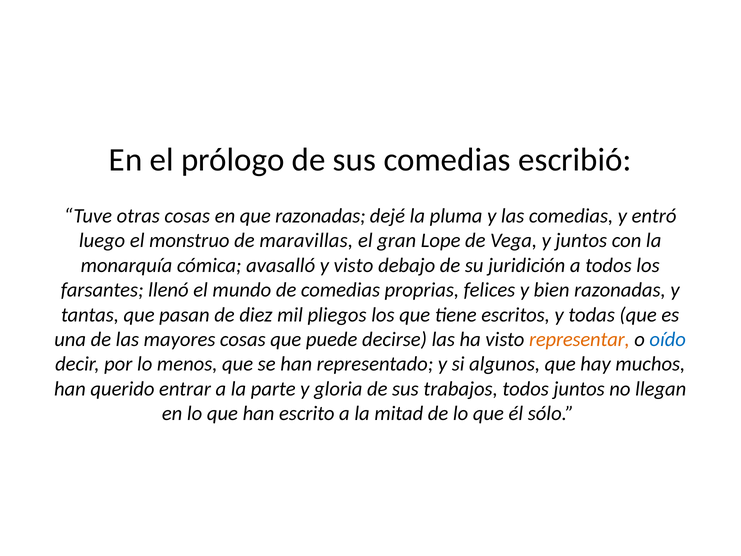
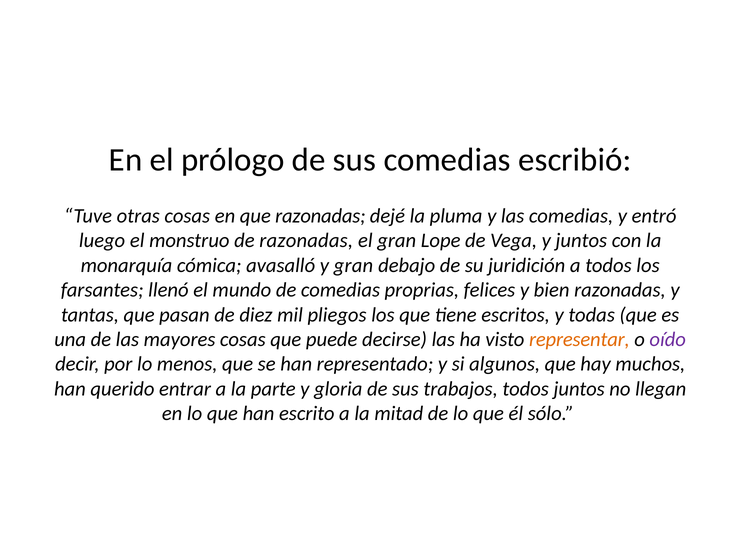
de maravillas: maravillas -> razonadas
y visto: visto -> gran
oído colour: blue -> purple
